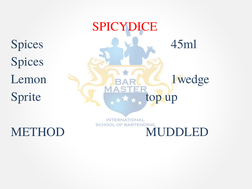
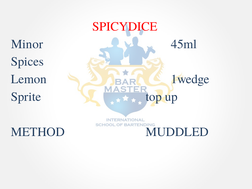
Spices at (27, 44): Spices -> Minor
